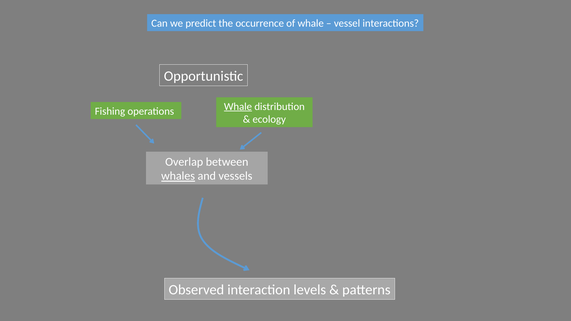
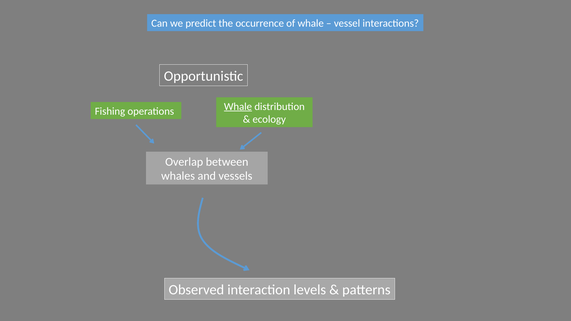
whales underline: present -> none
